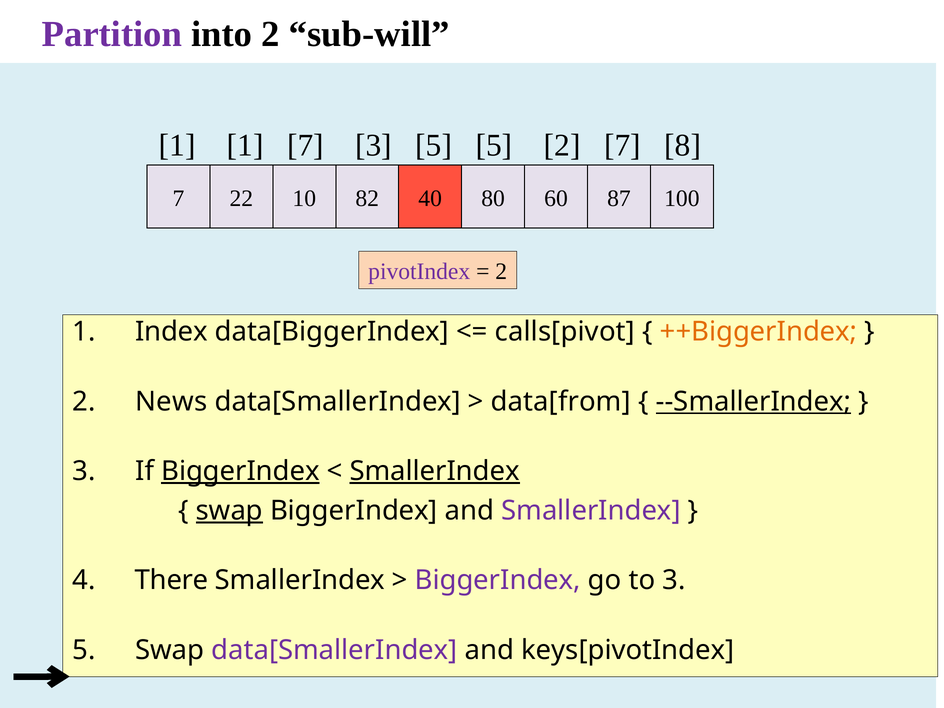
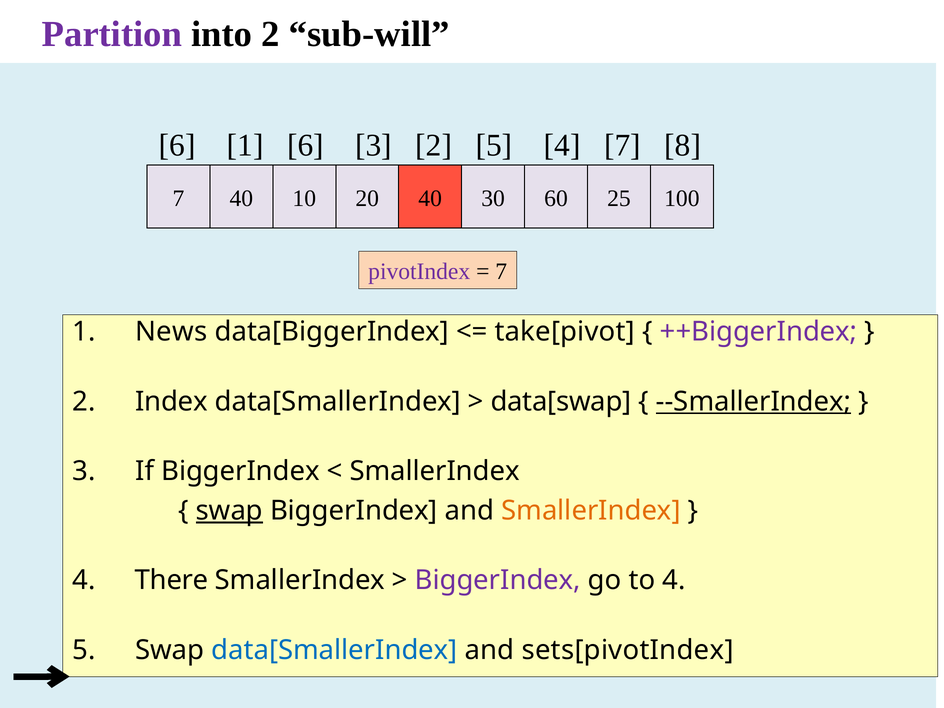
1 at (177, 145): 1 -> 6
1 7: 7 -> 6
5 at (434, 145): 5 -> 2
5 2: 2 -> 4
7 22: 22 -> 40
82: 82 -> 20
80: 80 -> 30
87: 87 -> 25
2 at (501, 272): 2 -> 7
Index: Index -> News
calls[pivot: calls[pivot -> take[pivot
++BiggerIndex colour: orange -> purple
News: News -> Index
data[from: data[from -> data[swap
BiggerIndex at (240, 471) underline: present -> none
SmallerIndex at (435, 471) underline: present -> none
SmallerIndex at (591, 511) colour: purple -> orange
to 3: 3 -> 4
data[SmallerIndex at (334, 650) colour: purple -> blue
keys[pivotIndex: keys[pivotIndex -> sets[pivotIndex
